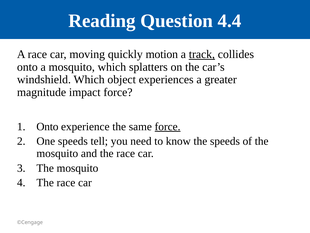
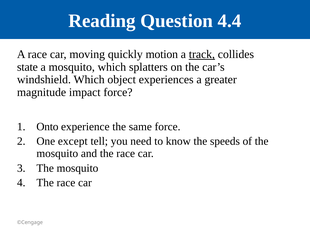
onto at (27, 67): onto -> state
force at (168, 126) underline: present -> none
One speeds: speeds -> except
